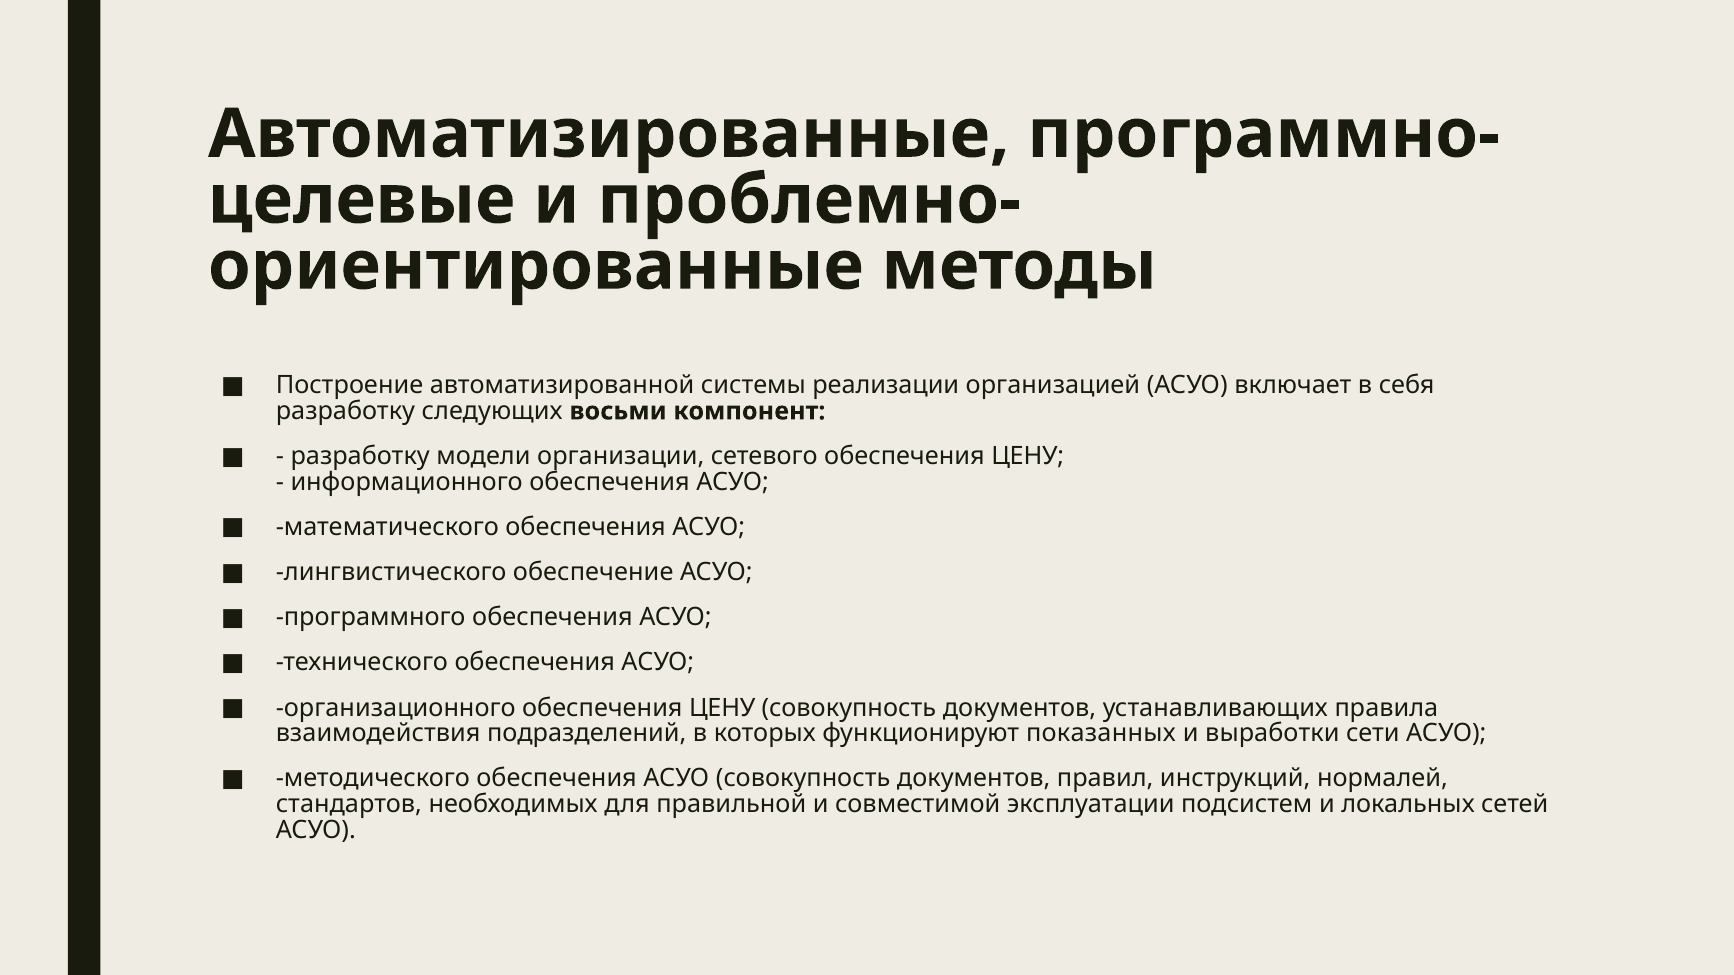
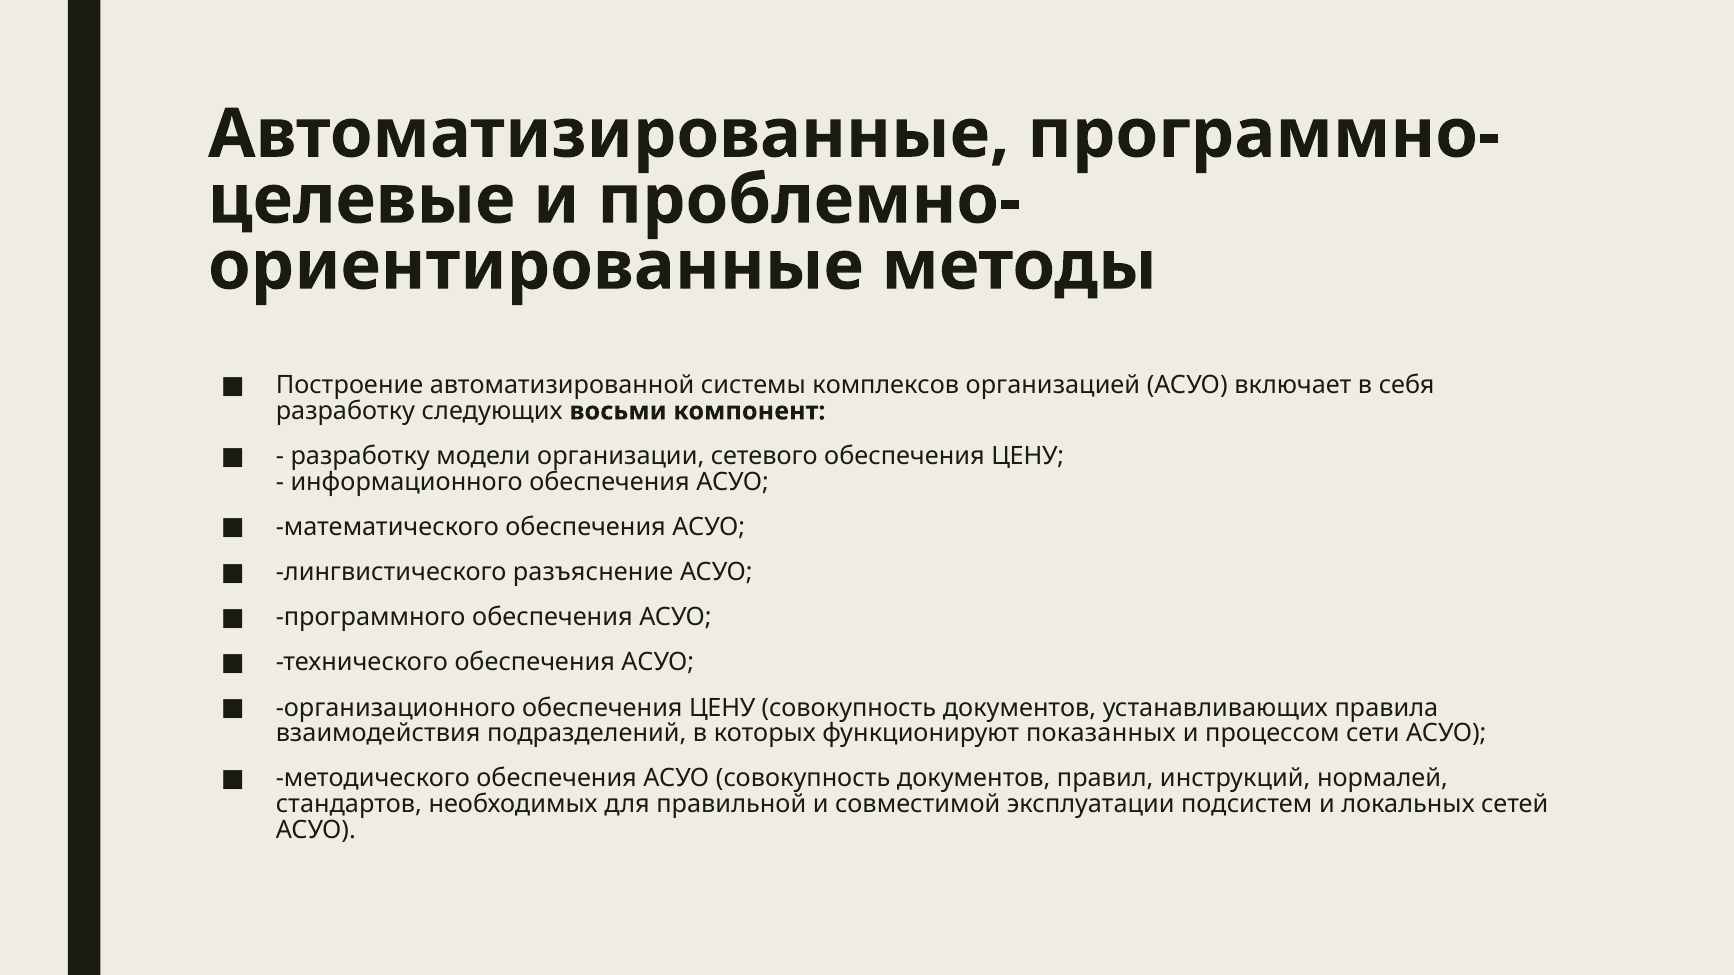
реализации: реализации -> комплексов
обеспечение: обеспечение -> разъяснение
выработки: выработки -> процессом
